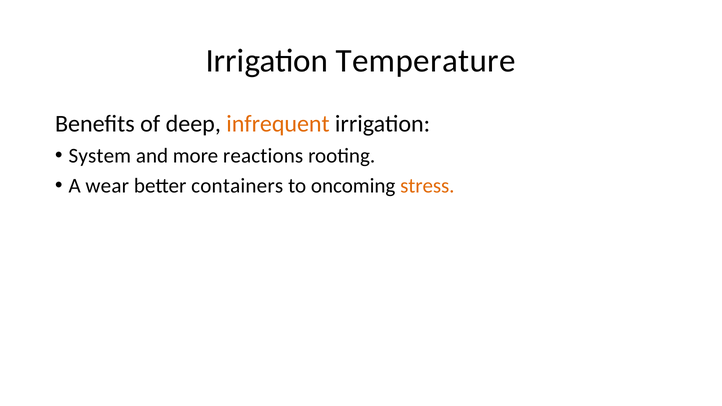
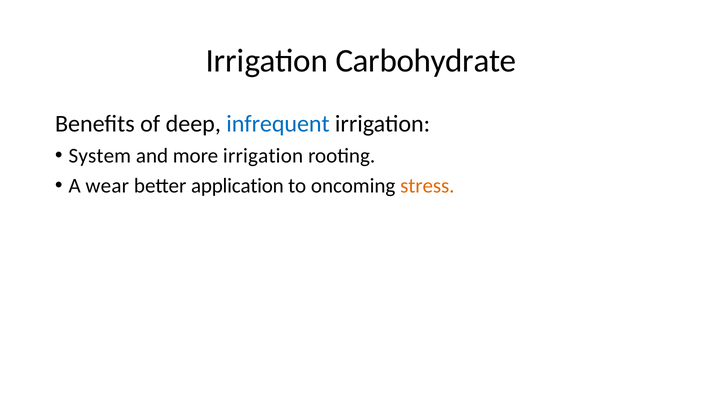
Temperature: Temperature -> Carbohydrate
infrequent colour: orange -> blue
more reactions: reactions -> irrigation
containers: containers -> application
